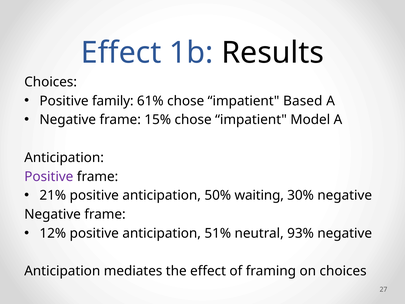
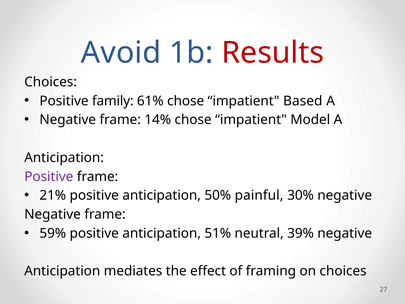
Effect at (121, 53): Effect -> Avoid
Results colour: black -> red
15%: 15% -> 14%
waiting: waiting -> painful
12%: 12% -> 59%
93%: 93% -> 39%
